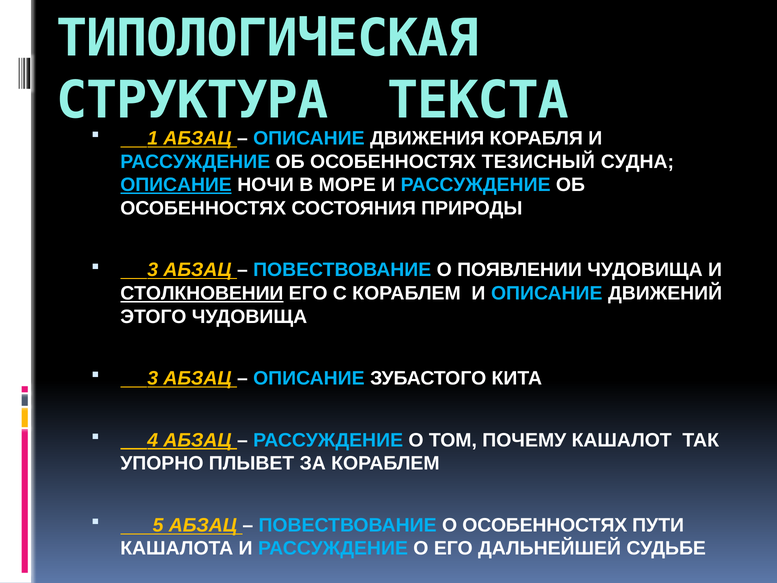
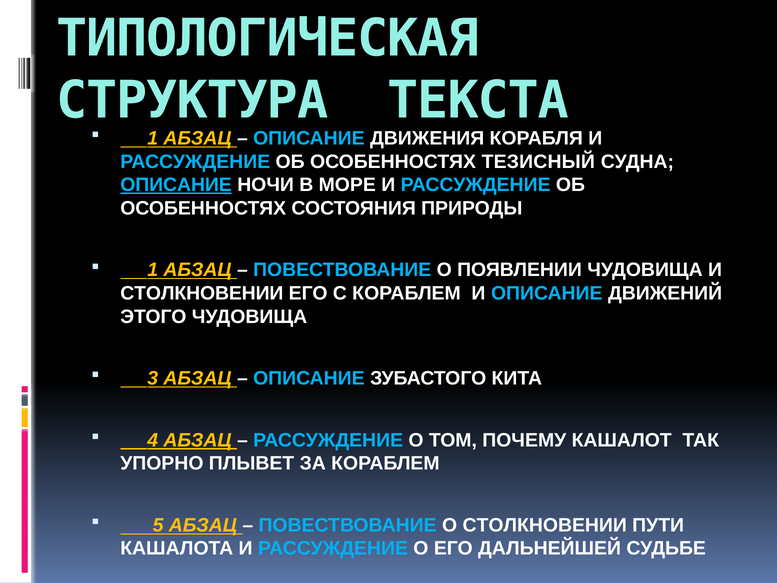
3 at (153, 270): 3 -> 1
СТОЛКНОВЕНИИ at (202, 293) underline: present -> none
О ОСОБЕННОСТЯХ: ОСОБЕННОСТЯХ -> СТОЛКНОВЕНИИ
